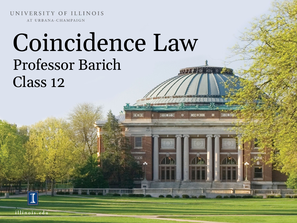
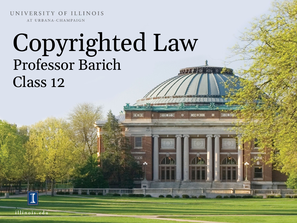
Coincidence: Coincidence -> Copyrighted
